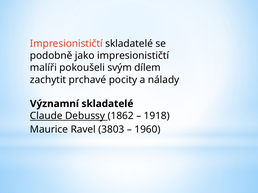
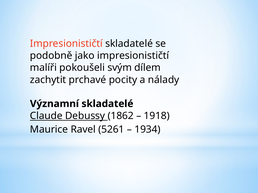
3803: 3803 -> 5261
1960: 1960 -> 1934
